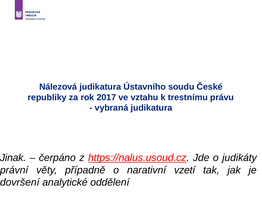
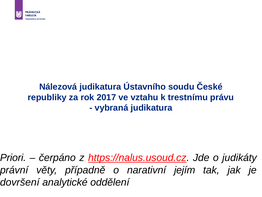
Jinak: Jinak -> Priori
vzetí: vzetí -> jejím
